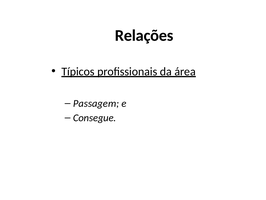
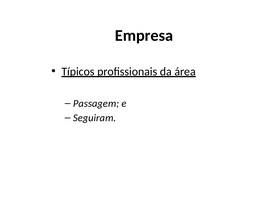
Relações: Relações -> Empresa
Consegue: Consegue -> Seguiram
